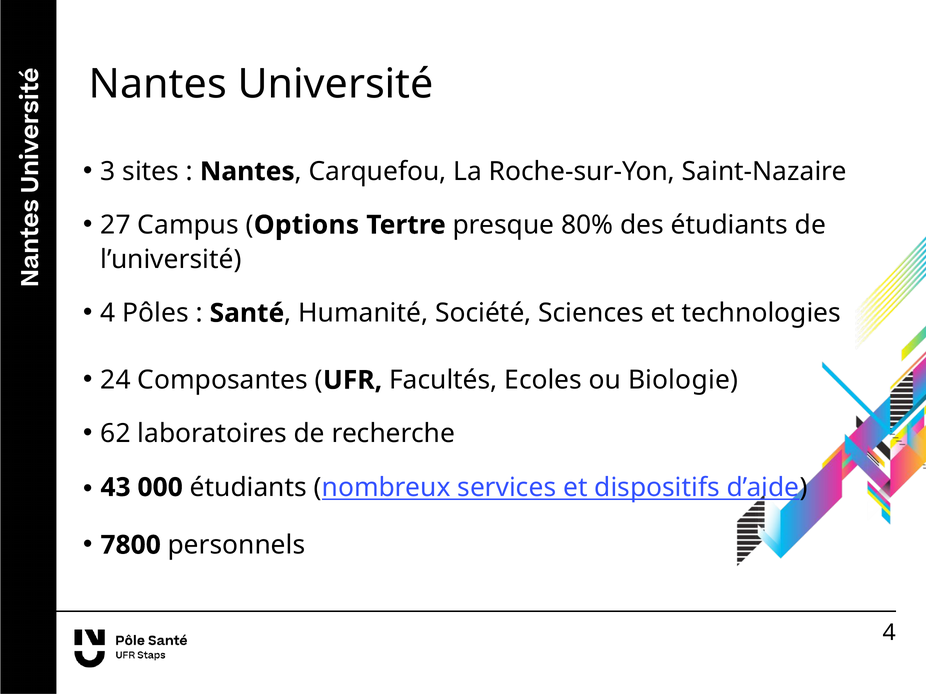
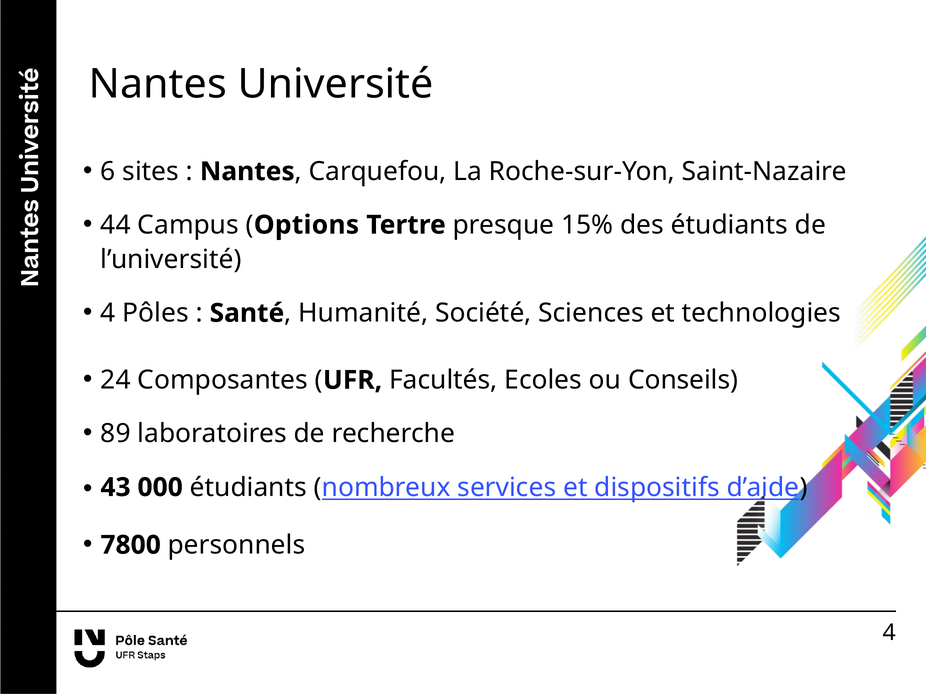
3: 3 -> 6
27: 27 -> 44
80%: 80% -> 15%
Biologie: Biologie -> Conseils
62: 62 -> 89
